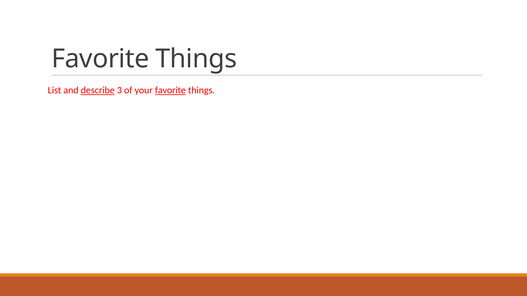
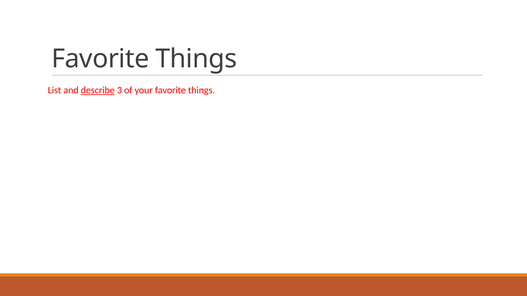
favorite at (170, 90) underline: present -> none
